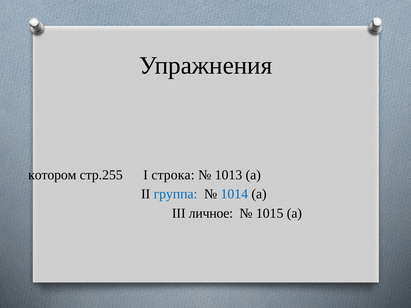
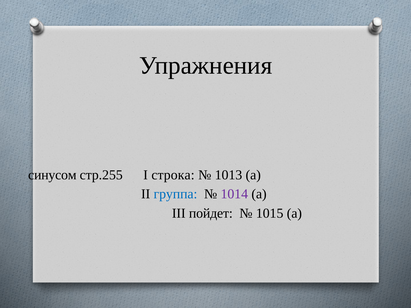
котором: котором -> синусом
1014 colour: blue -> purple
личное: личное -> пойдет
